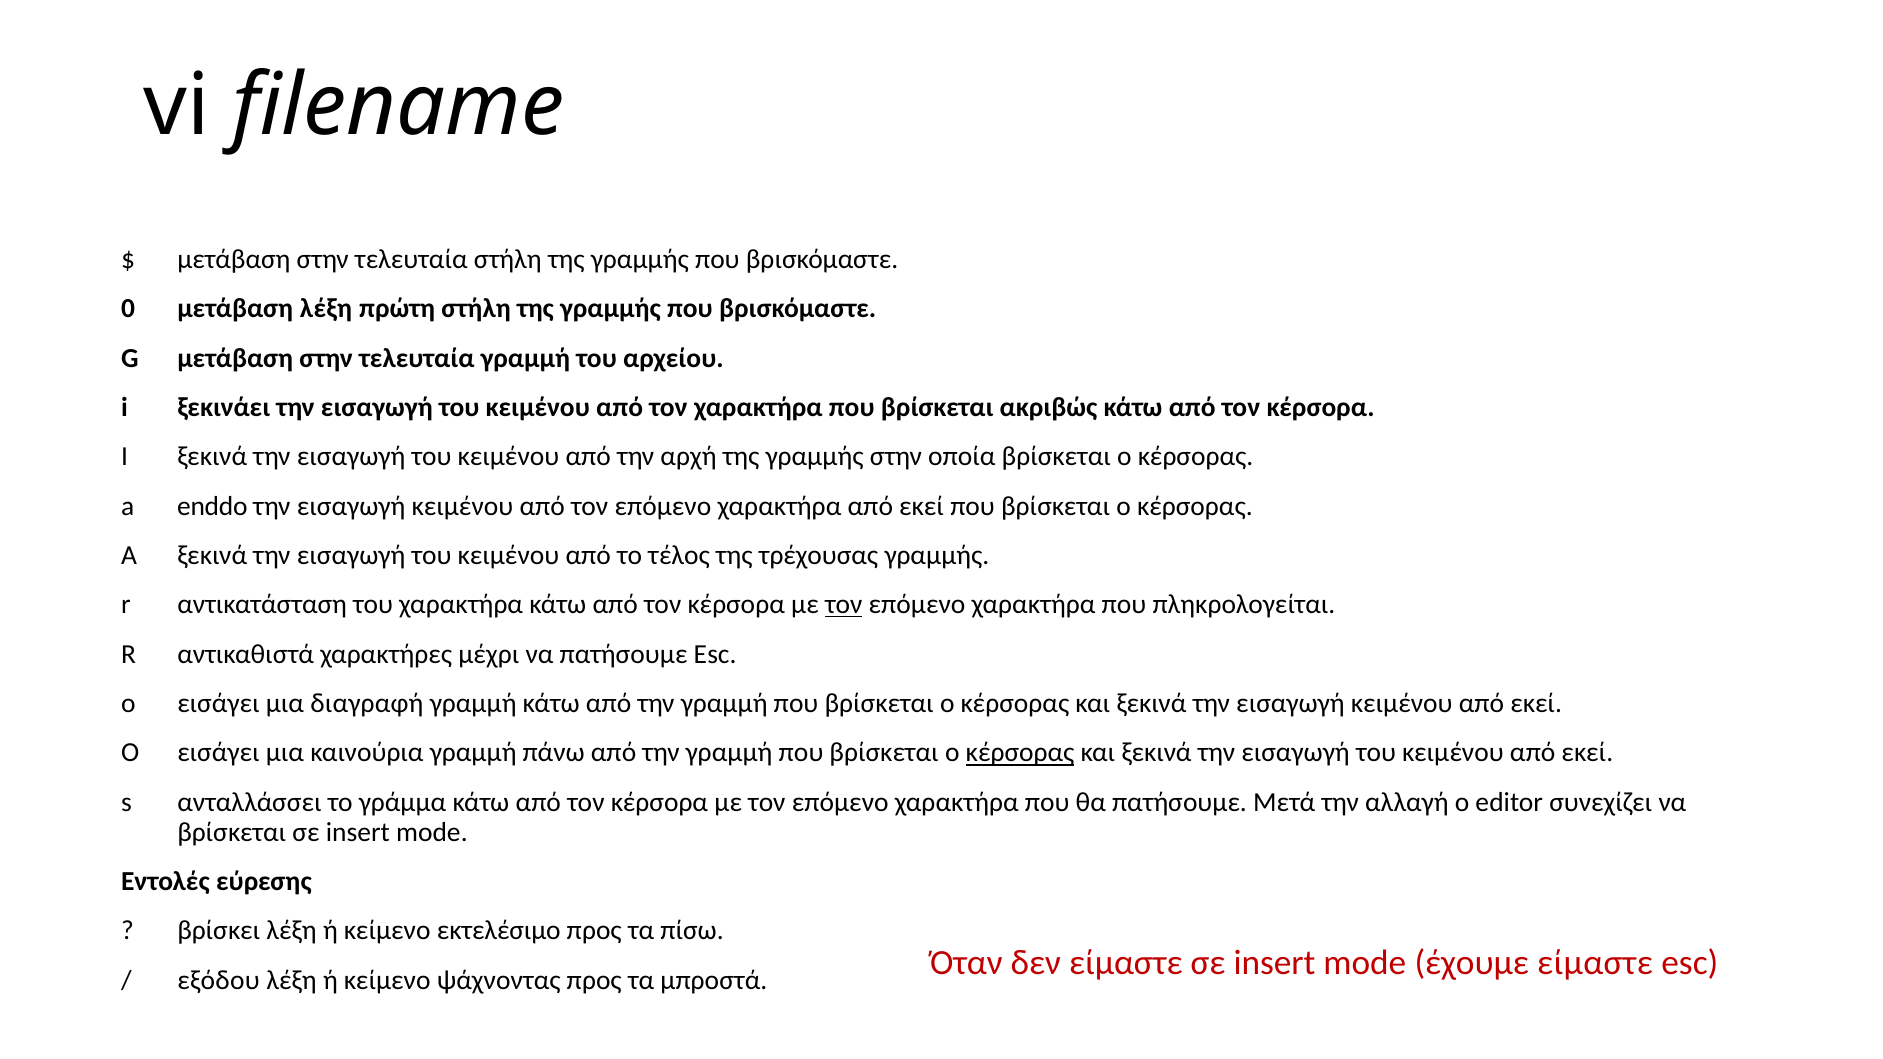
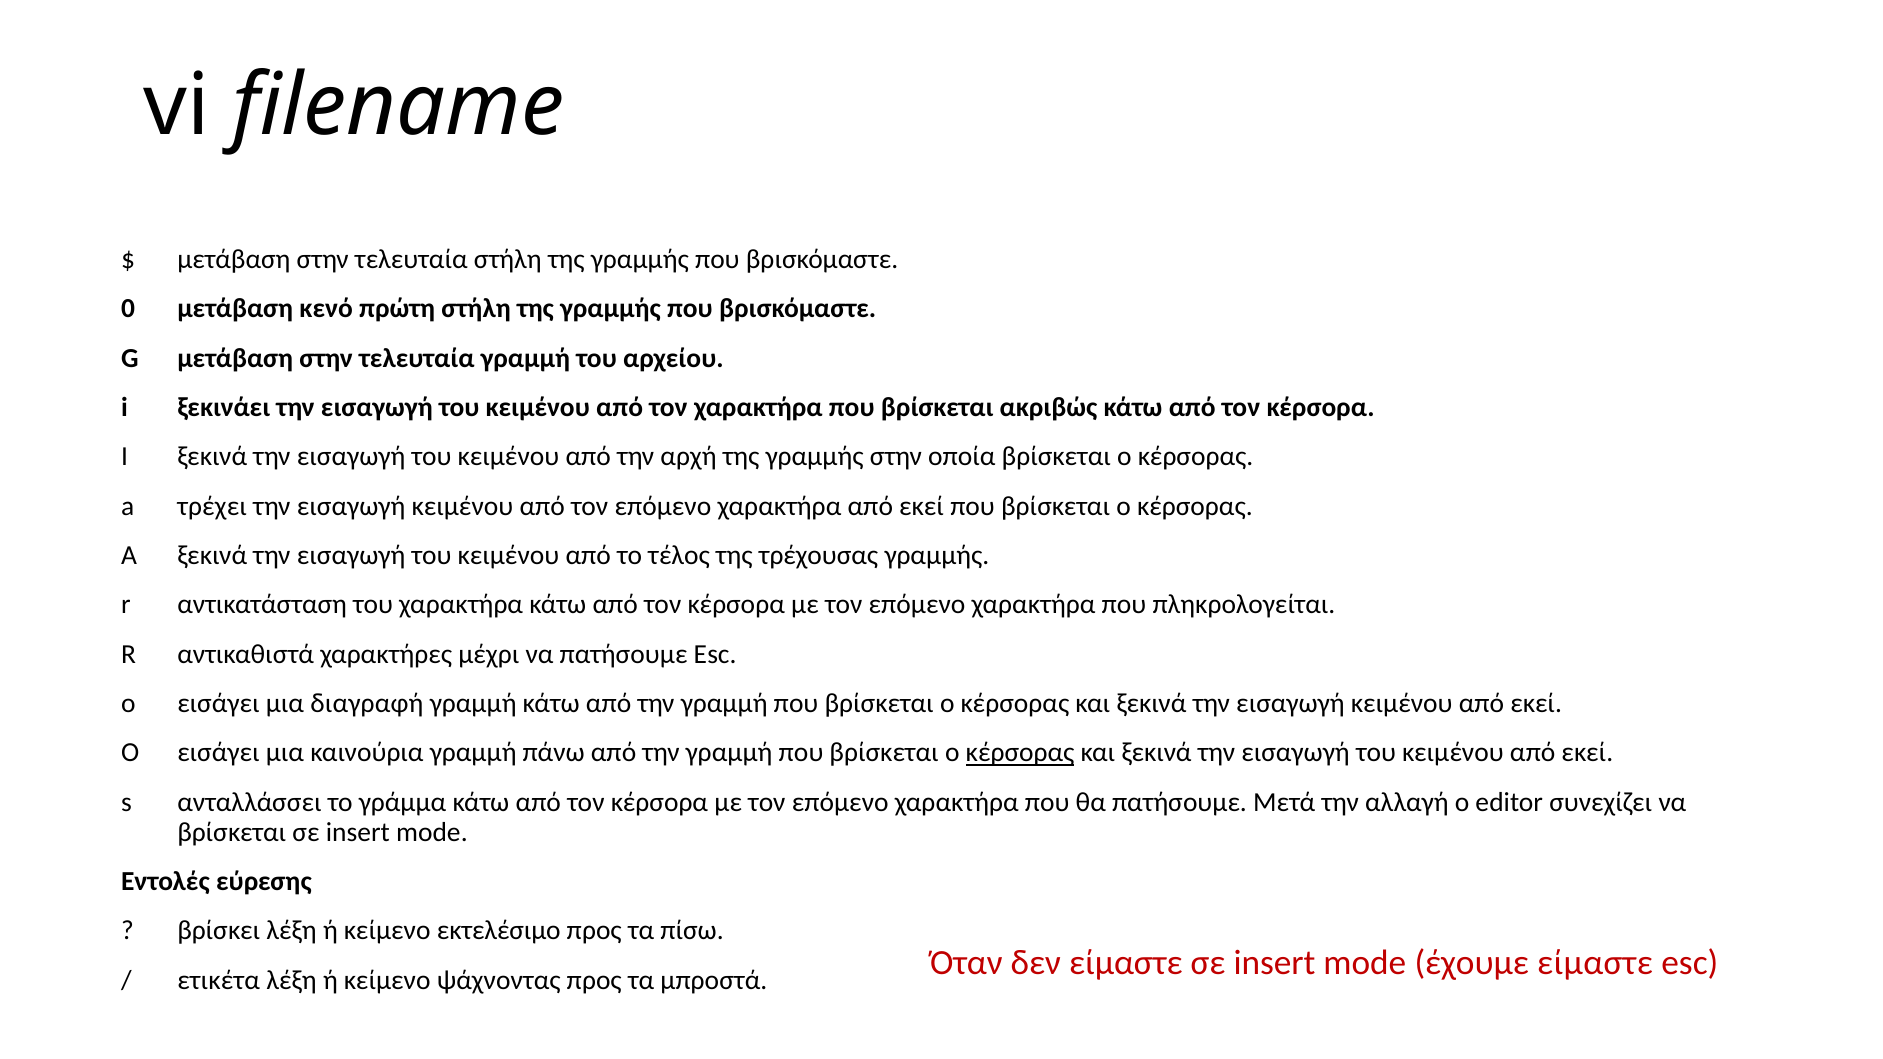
μετάβαση λέξη: λέξη -> κενό
enddo: enddo -> τρέχει
τον at (844, 605) underline: present -> none
εξόδου: εξόδου -> ετικέτα
